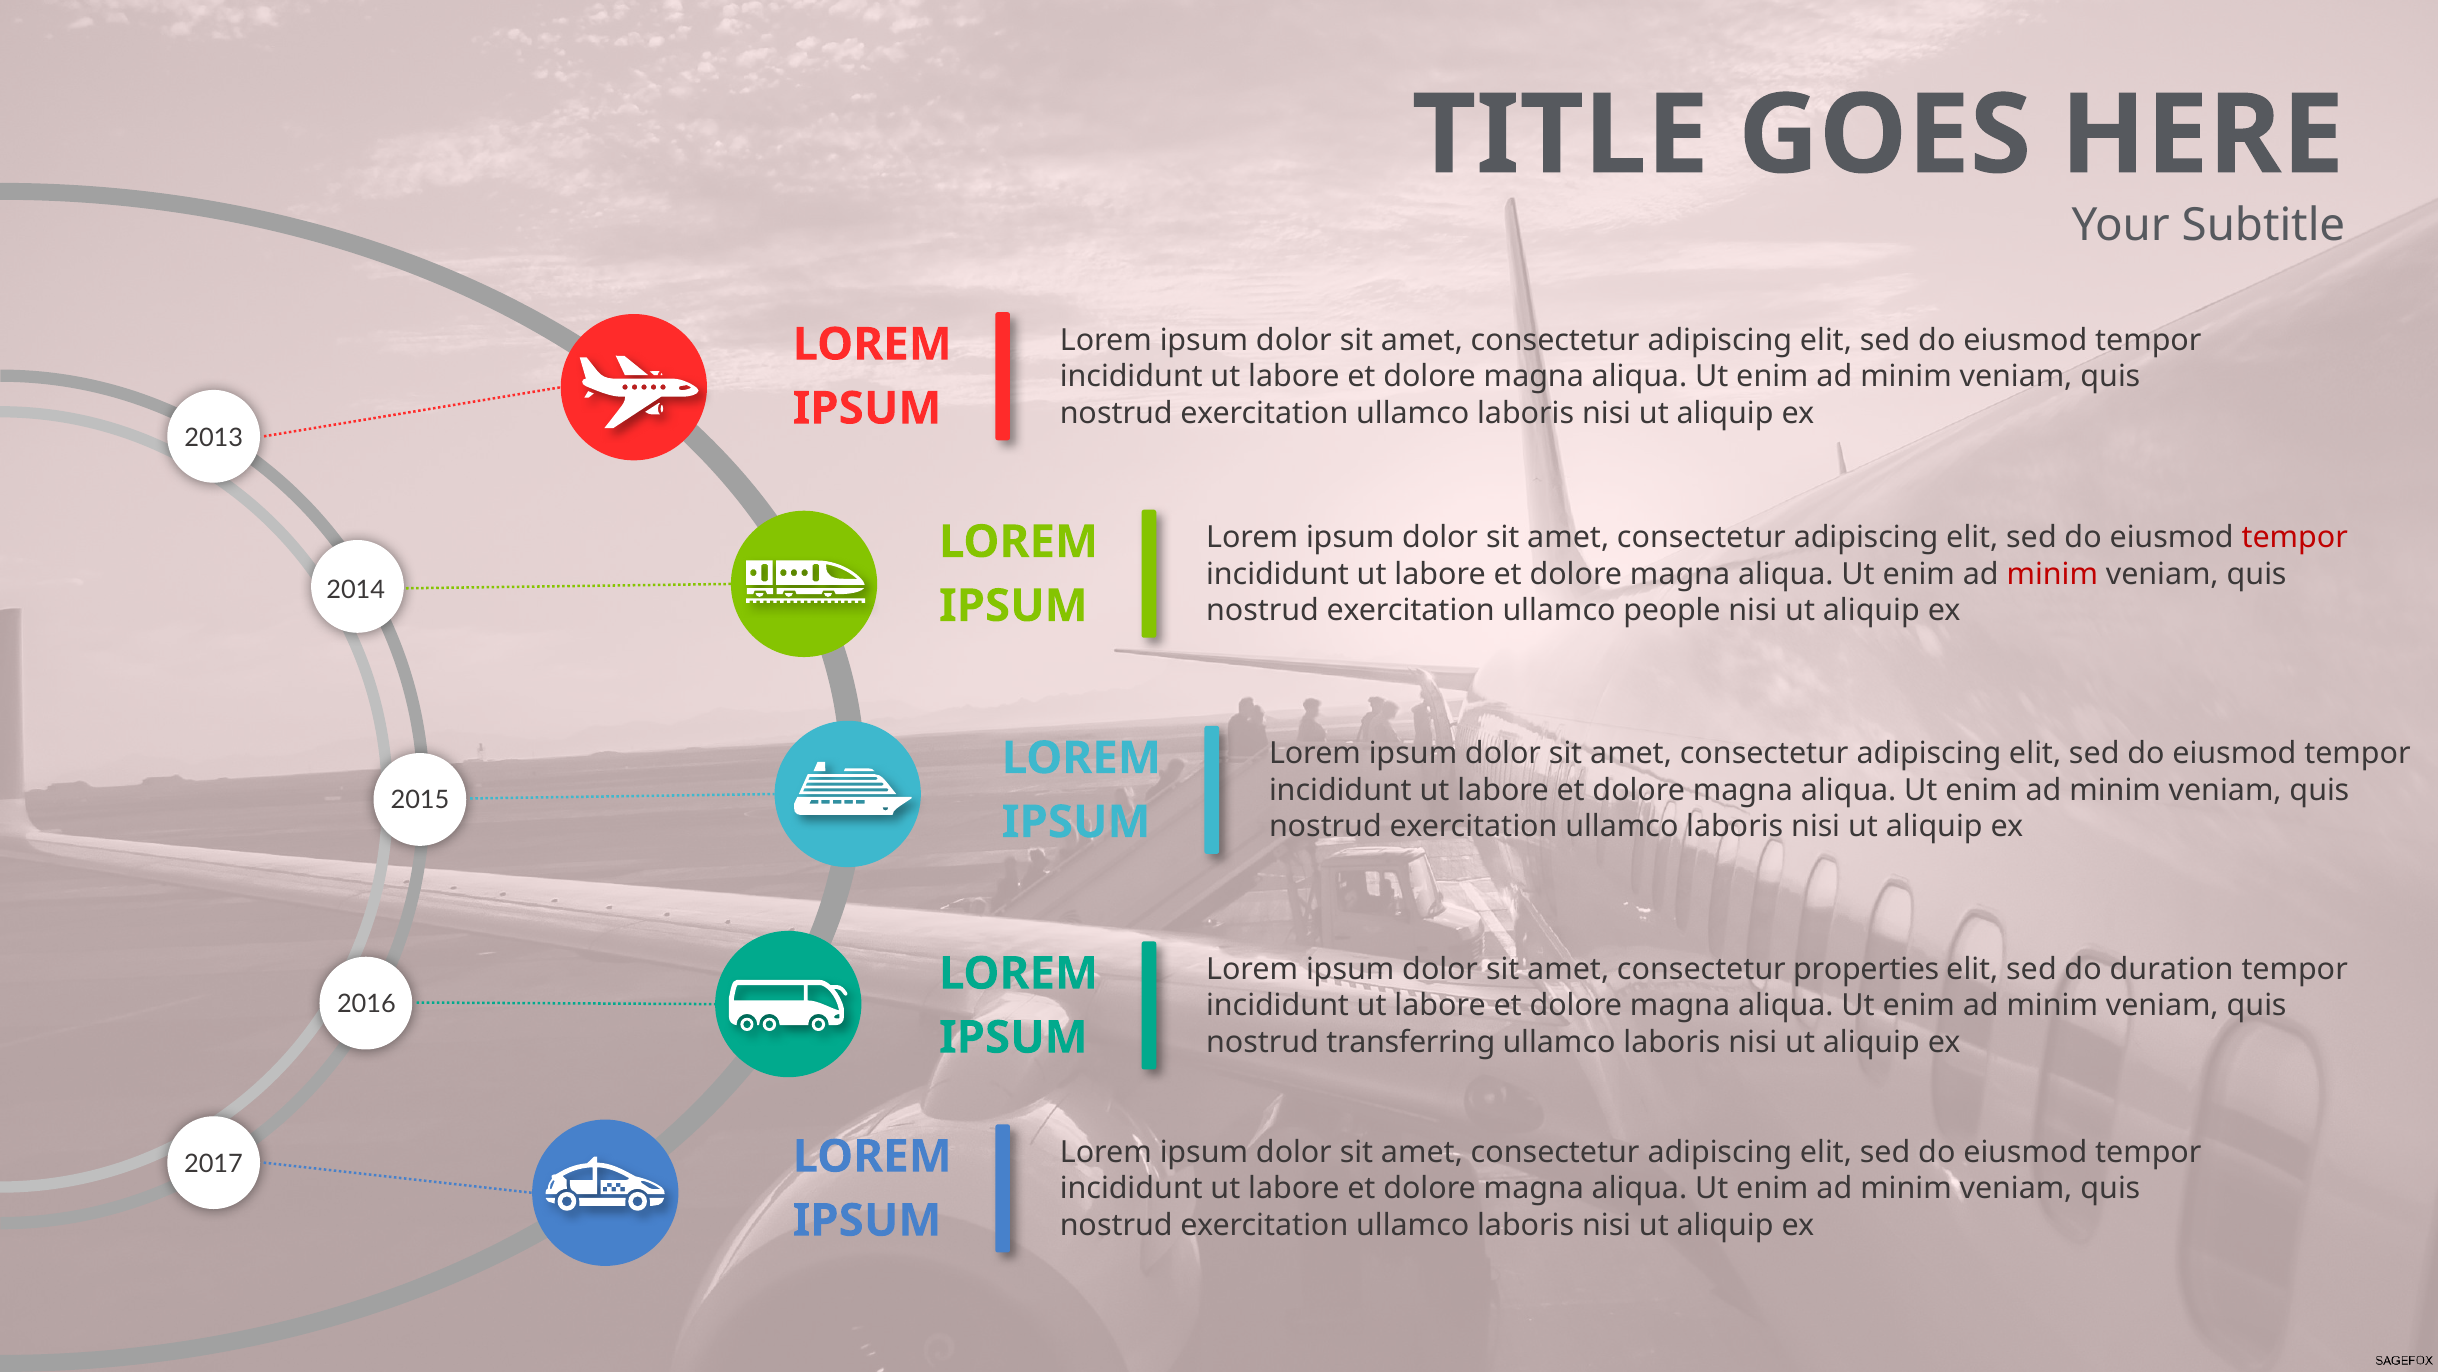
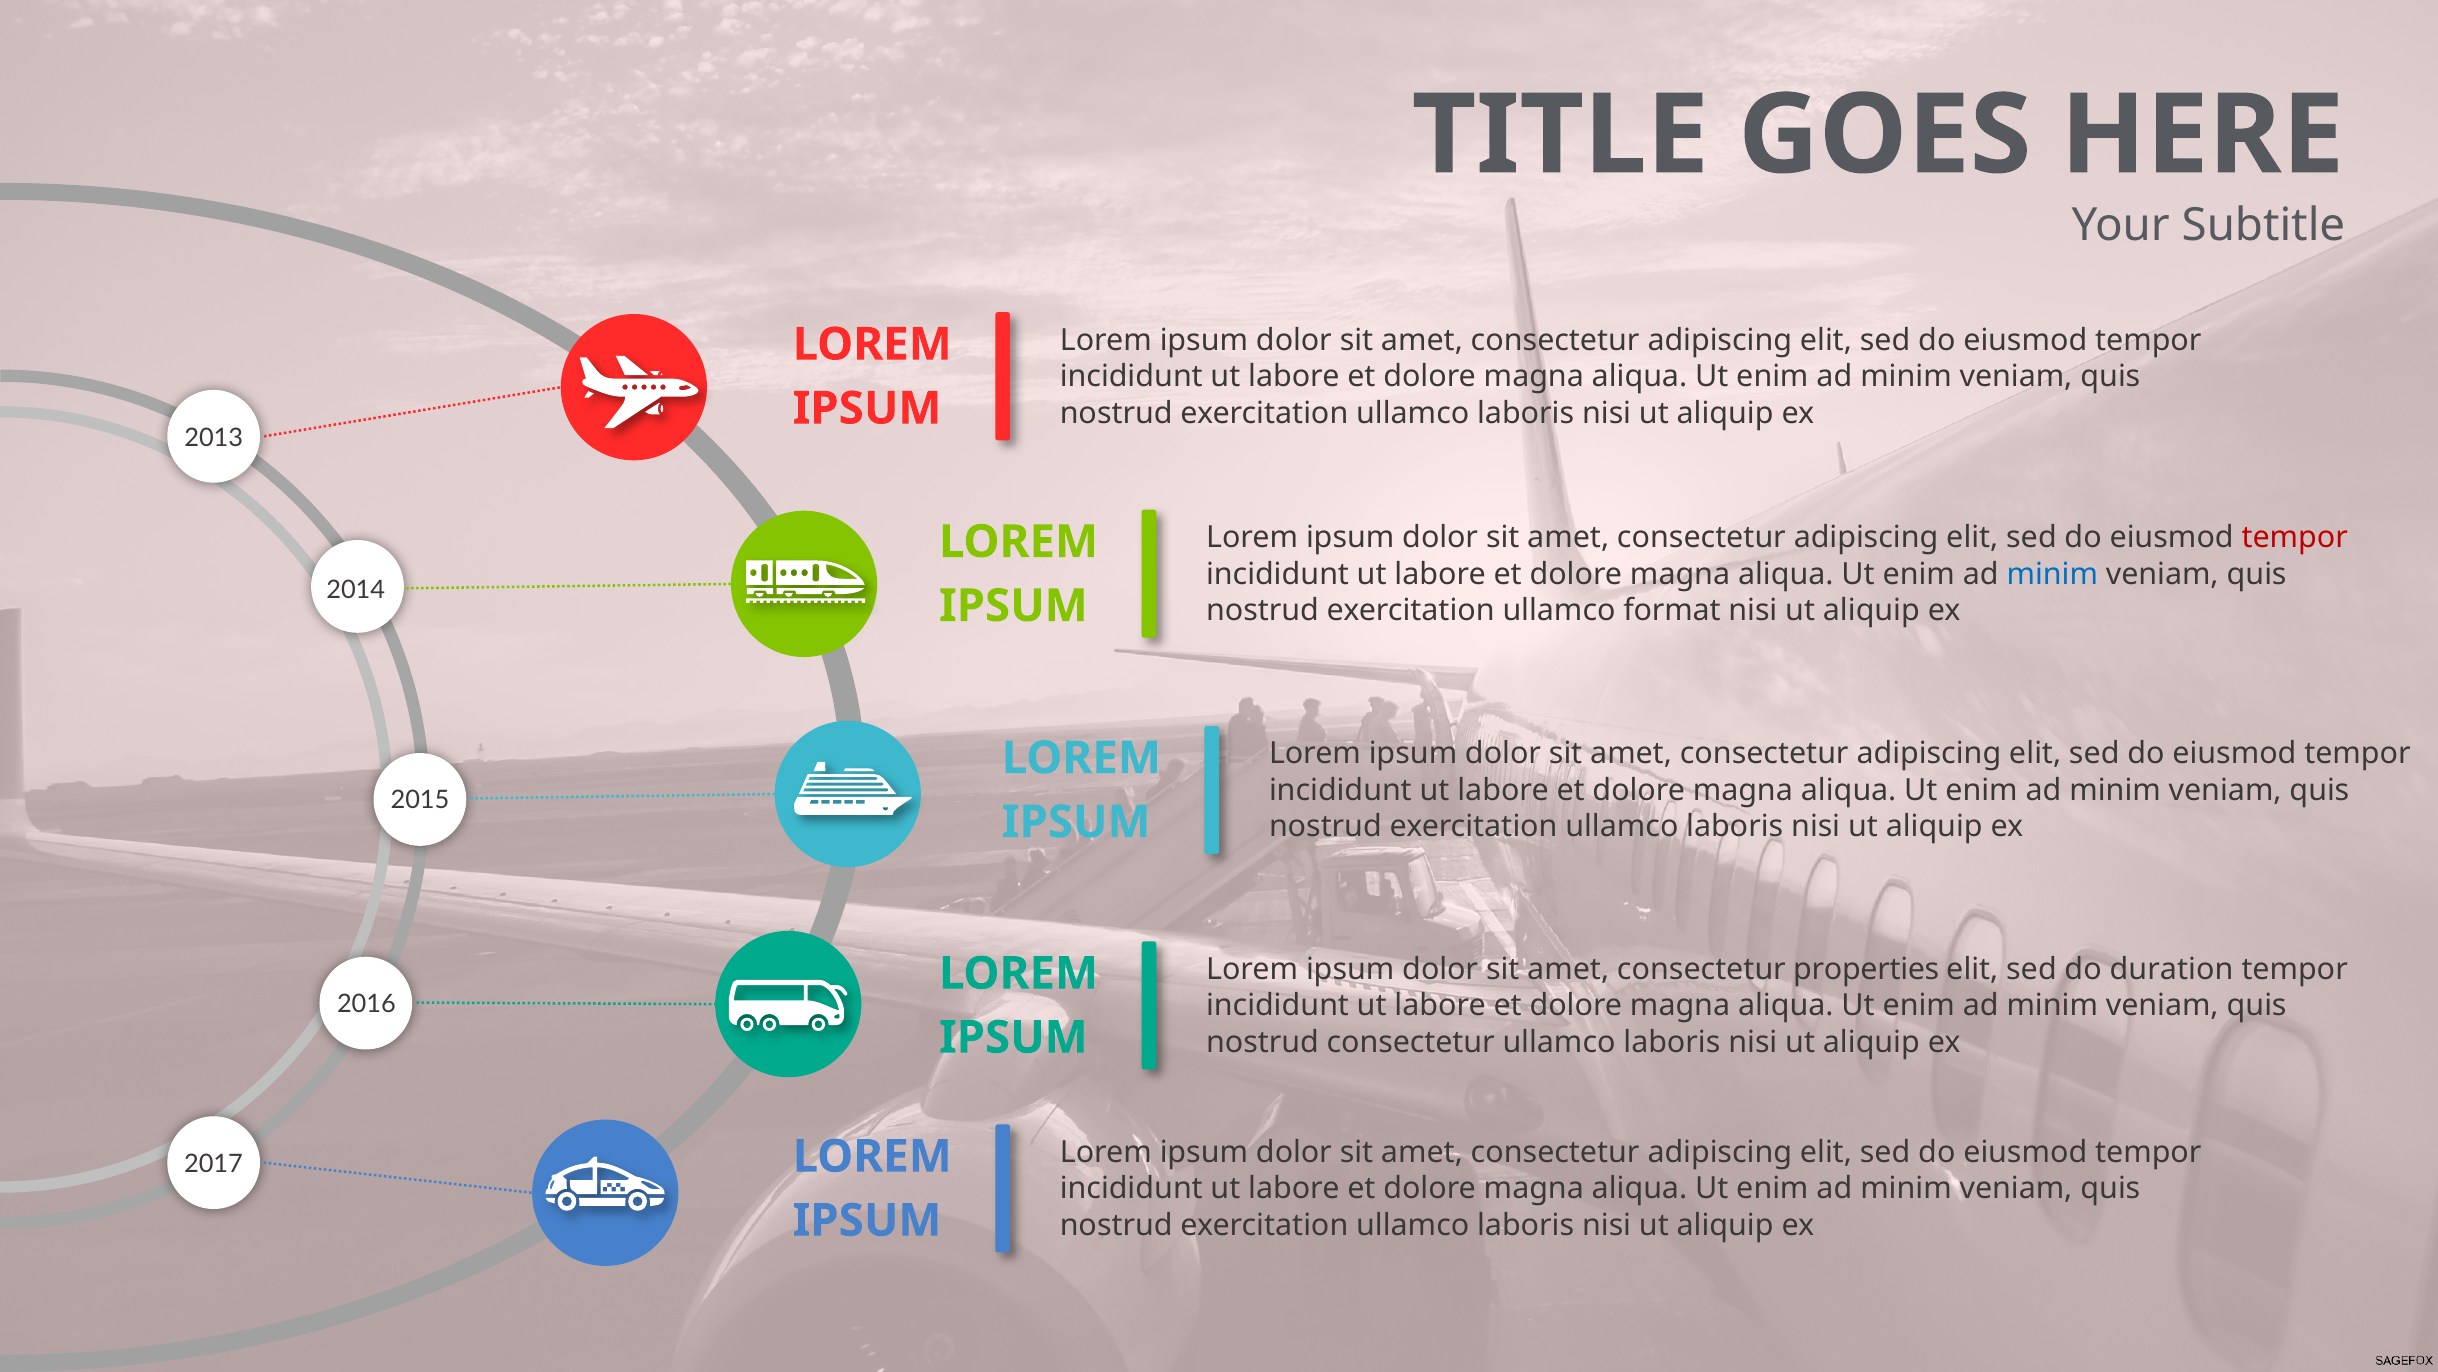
minim at (2052, 574) colour: red -> blue
people: people -> format
nostrud transferring: transferring -> consectetur
